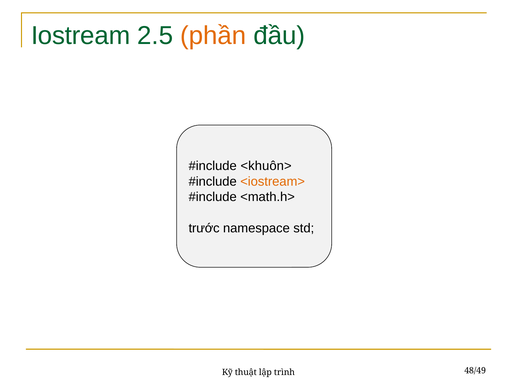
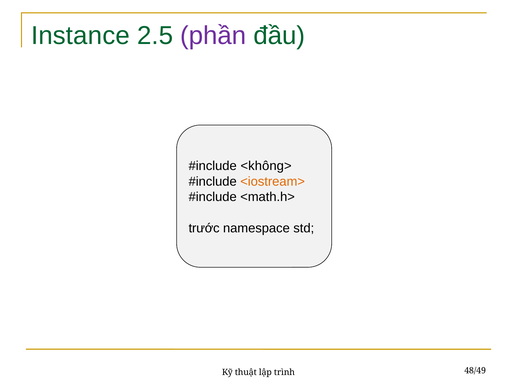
Iostream: Iostream -> Instance
phần colour: orange -> purple
<khuôn>: <khuôn> -> <không>
